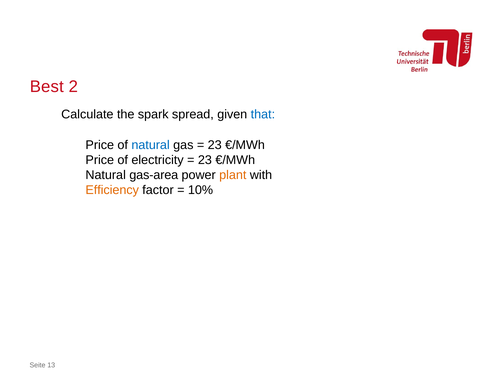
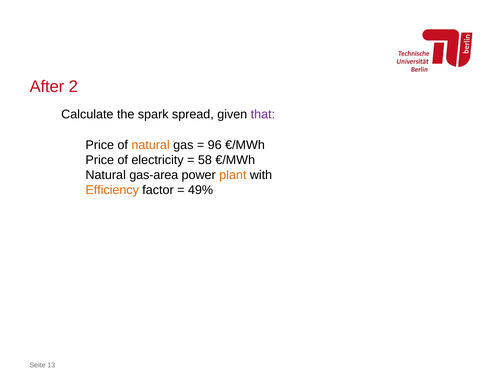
Best: Best -> After
that colour: blue -> purple
natural at (151, 145) colour: blue -> orange
23 at (215, 145): 23 -> 96
23 at (205, 160): 23 -> 58
10%: 10% -> 49%
